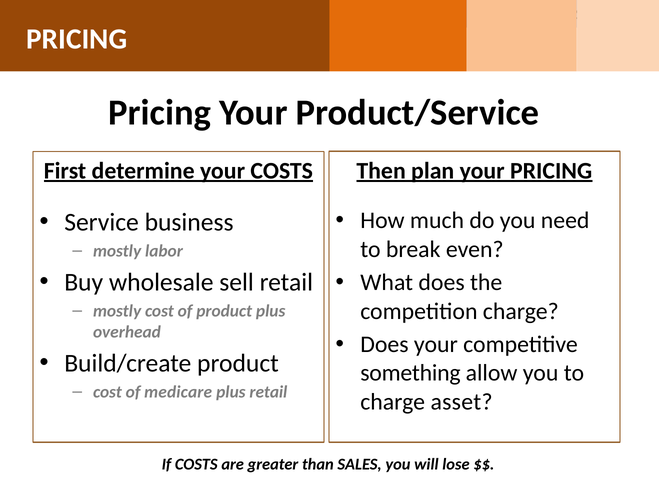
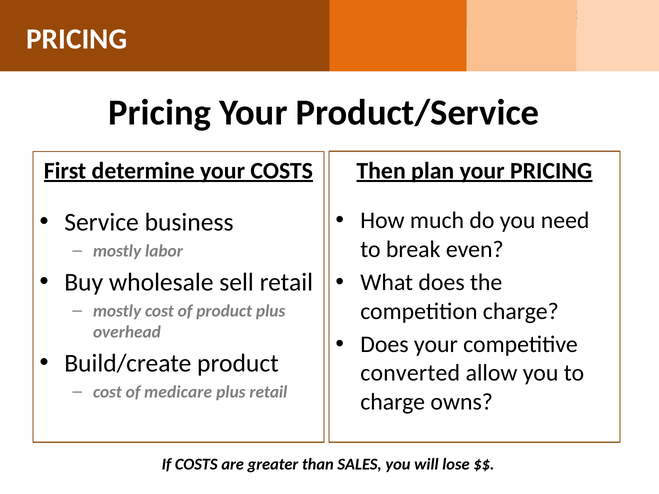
something: something -> converted
asset: asset -> owns
